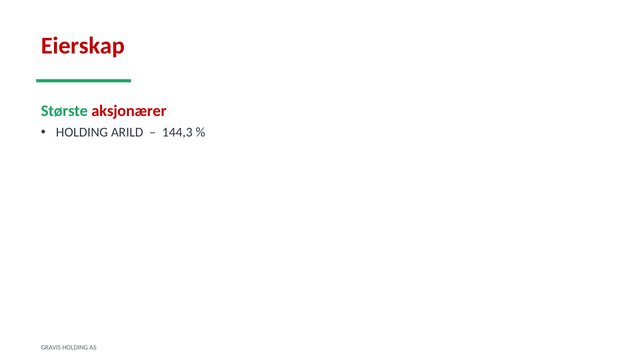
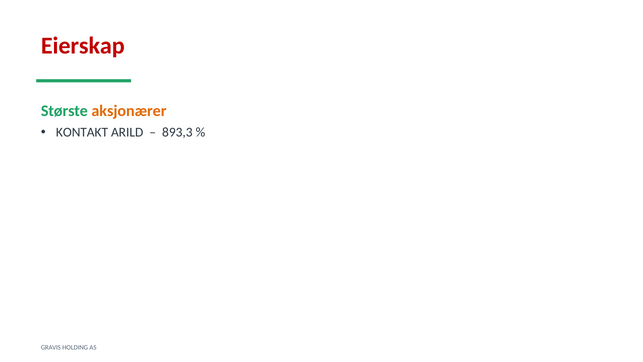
aksjonærer colour: red -> orange
HOLDING at (82, 132): HOLDING -> KONTAKT
144,3: 144,3 -> 893,3
